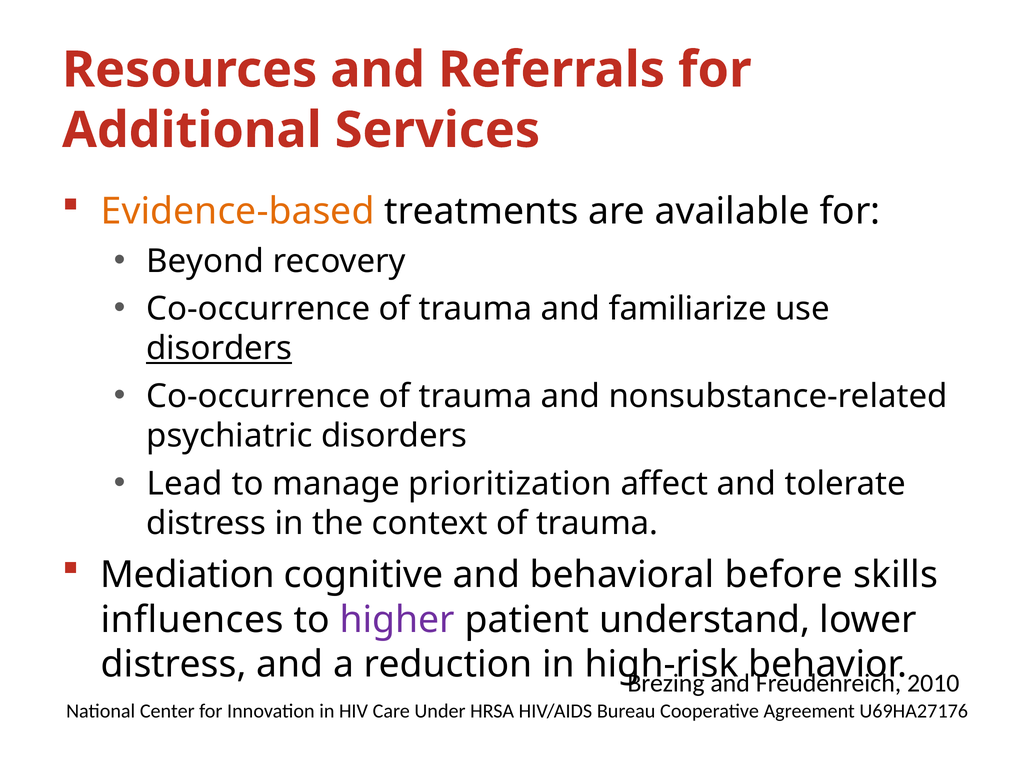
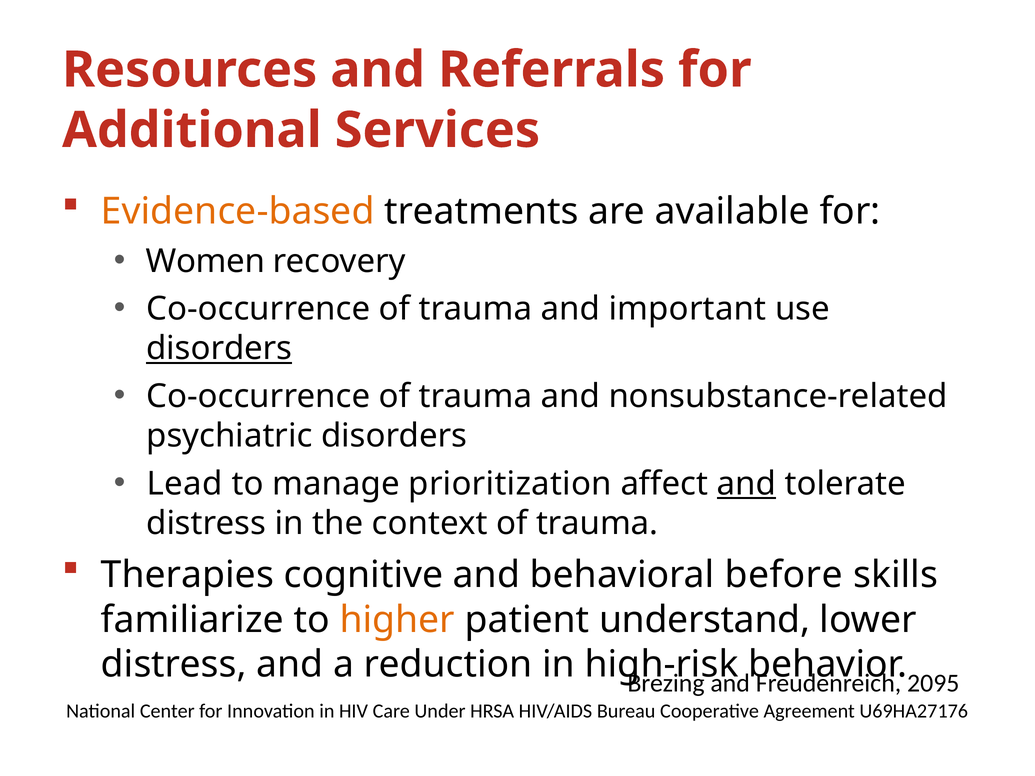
Beyond: Beyond -> Women
familiarize: familiarize -> important
and at (746, 484) underline: none -> present
Mediation: Mediation -> Therapies
influences: influences -> familiarize
higher colour: purple -> orange
2010: 2010 -> 2095
